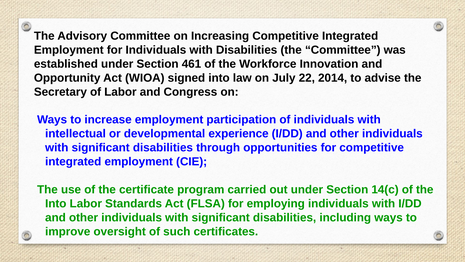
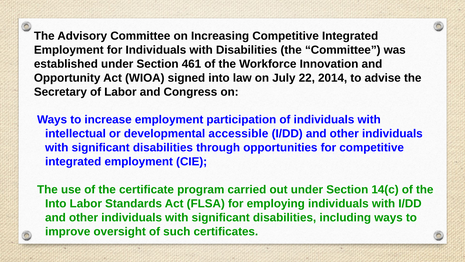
experience: experience -> accessible
